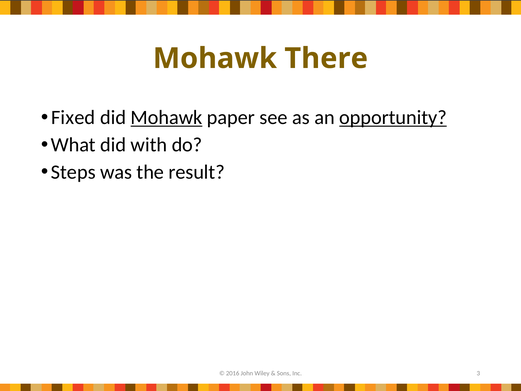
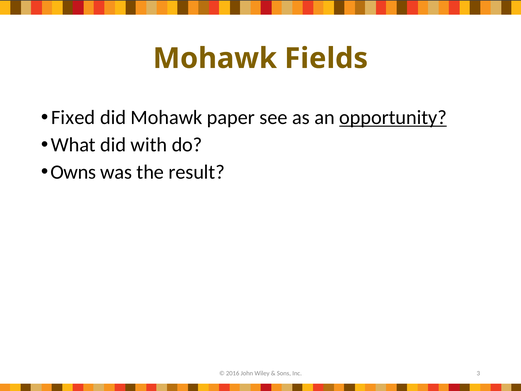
There: There -> Fields
Mohawk at (167, 117) underline: present -> none
Steps: Steps -> Owns
